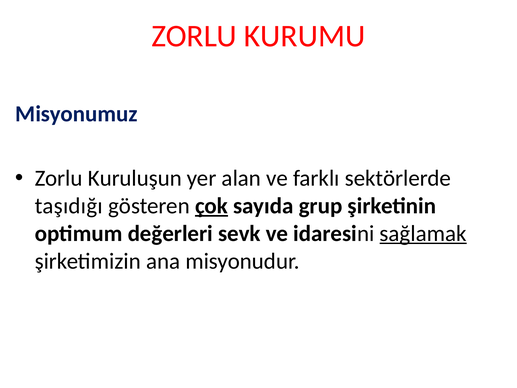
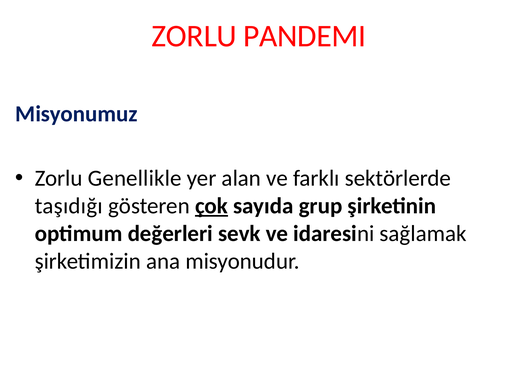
KURUMU: KURUMU -> PANDEMI
Kuruluşun: Kuruluşun -> Genellikle
sağlamak underline: present -> none
